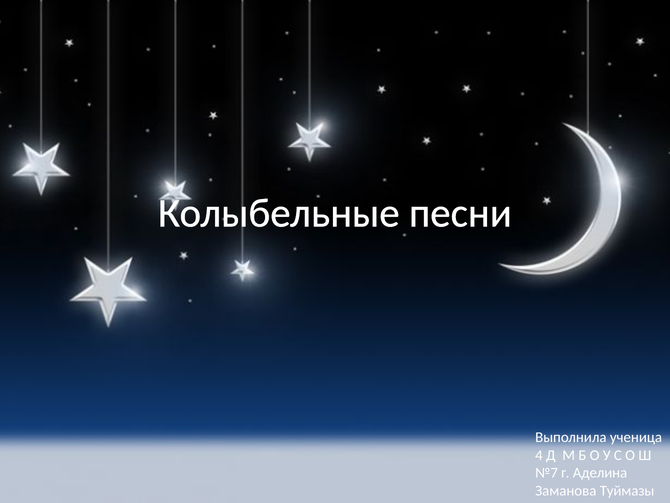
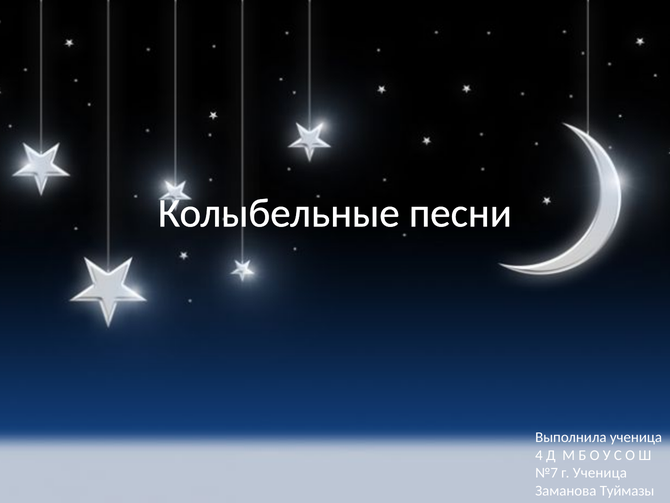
г Аделина: Аделина -> Ученица
